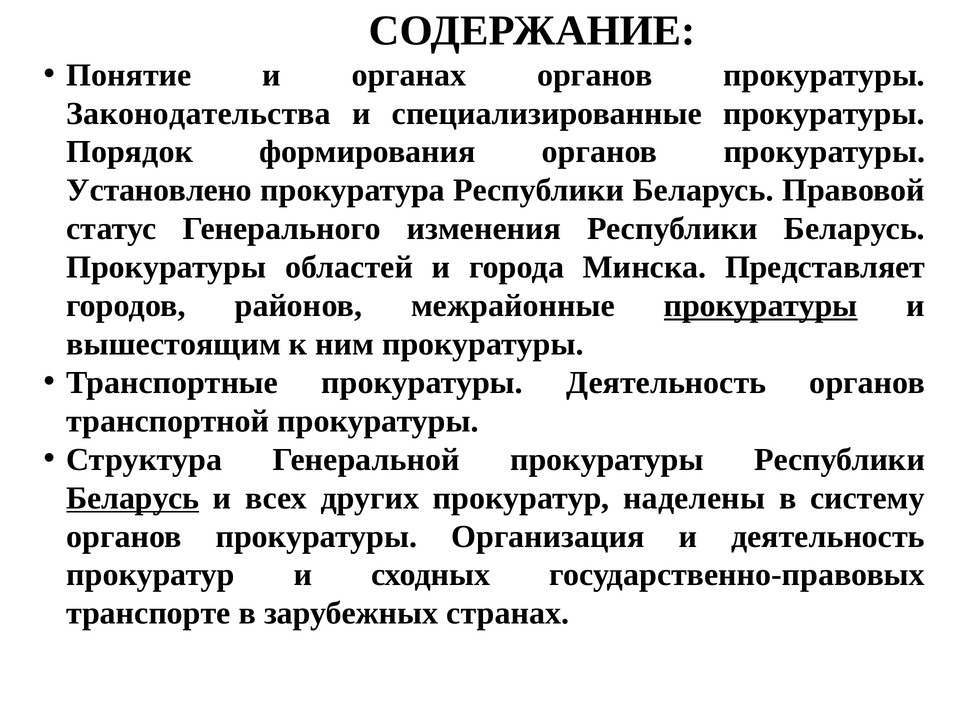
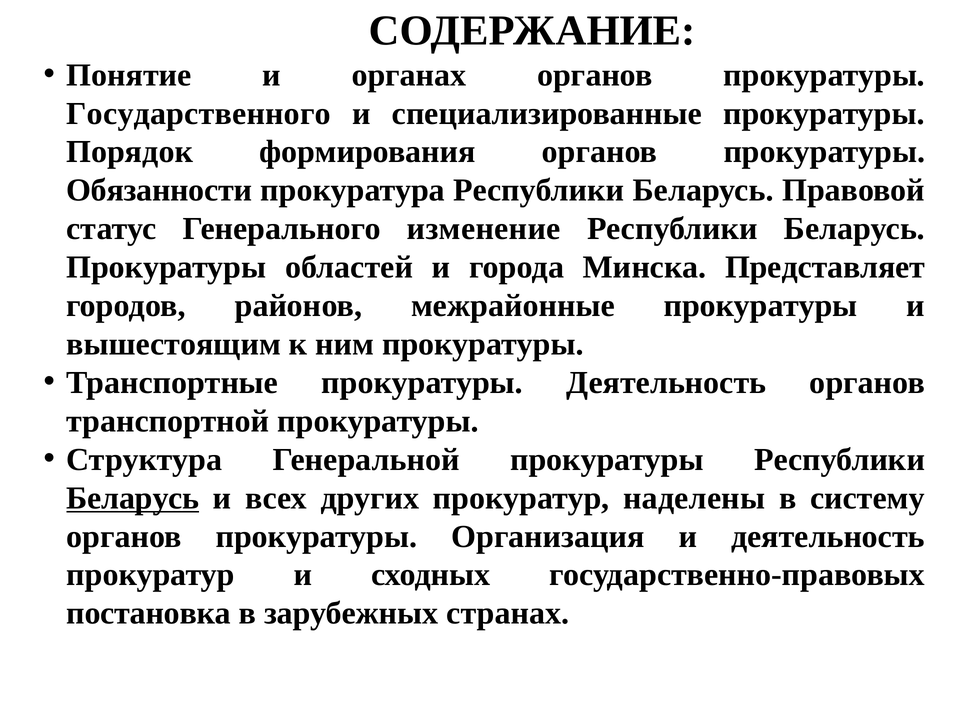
Законодательства: Законодательства -> Государственного
Установлено: Установлено -> Обязанности
изменения: изменения -> изменение
прокуратуры at (761, 306) underline: present -> none
транспорте: транспорте -> постановка
